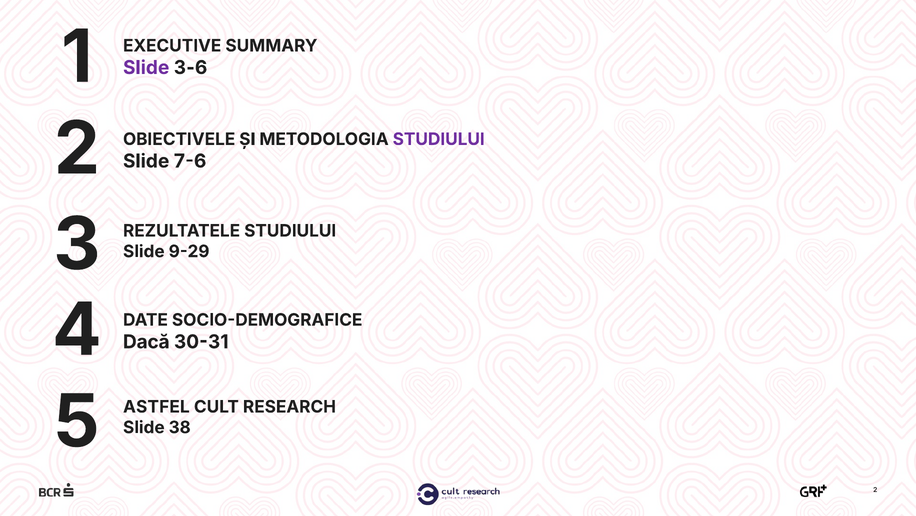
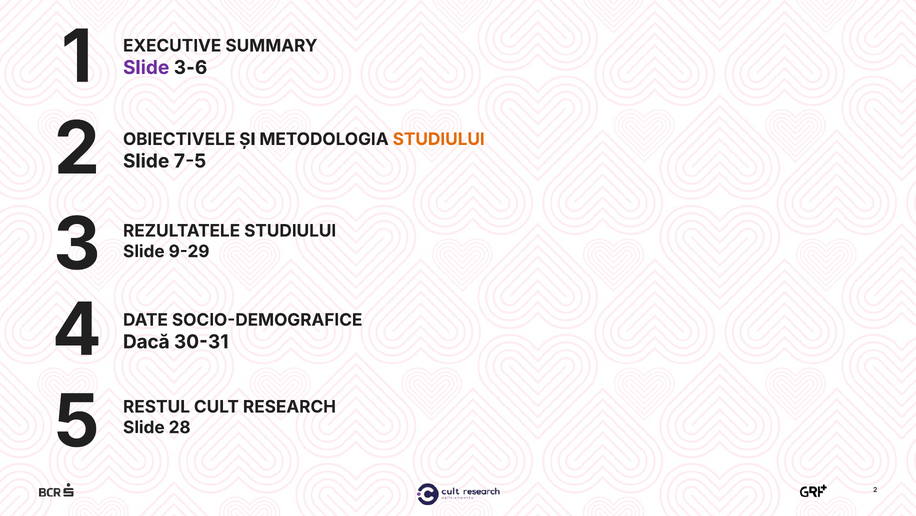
STUDIULUI at (439, 139) colour: purple -> orange
7-6: 7-6 -> 7-5
ASTFEL: ASTFEL -> RESTUL
38: 38 -> 28
